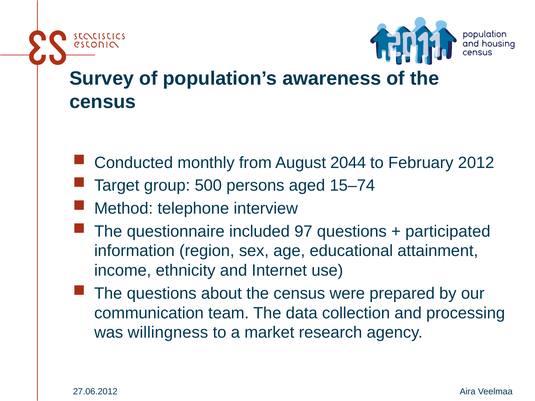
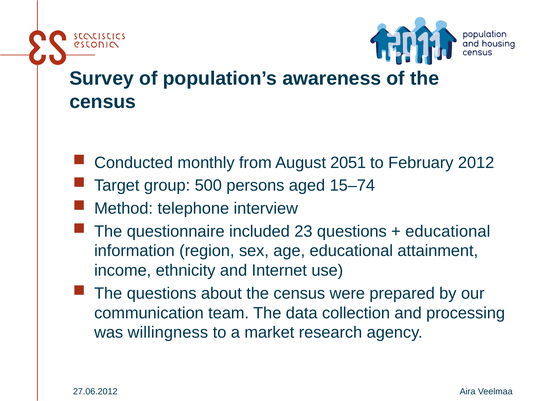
2044: 2044 -> 2051
97: 97 -> 23
participated at (448, 231): participated -> educational
